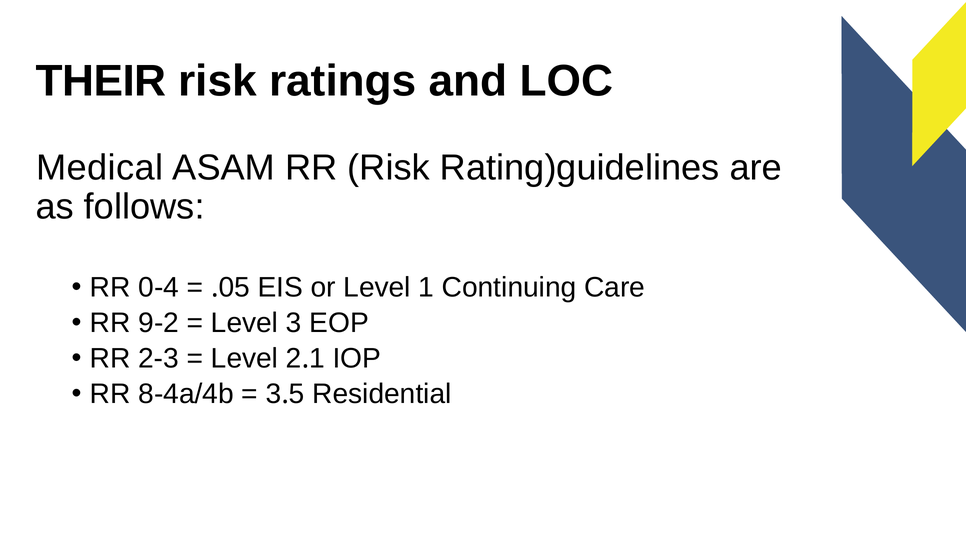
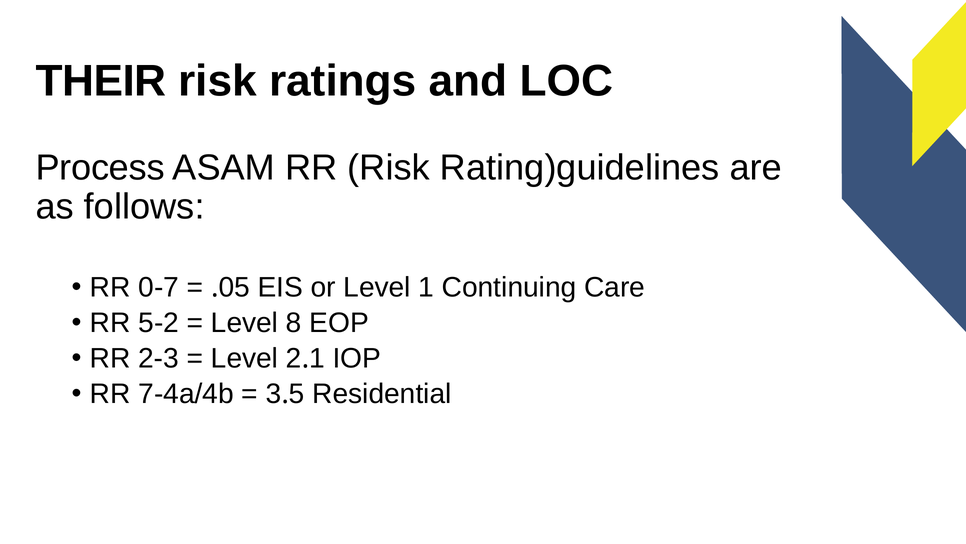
Medical: Medical -> Process
0-4: 0-4 -> 0-7
9-2: 9-2 -> 5-2
Level 3: 3 -> 8
8-4a/4b: 8-4a/4b -> 7-4a/4b
